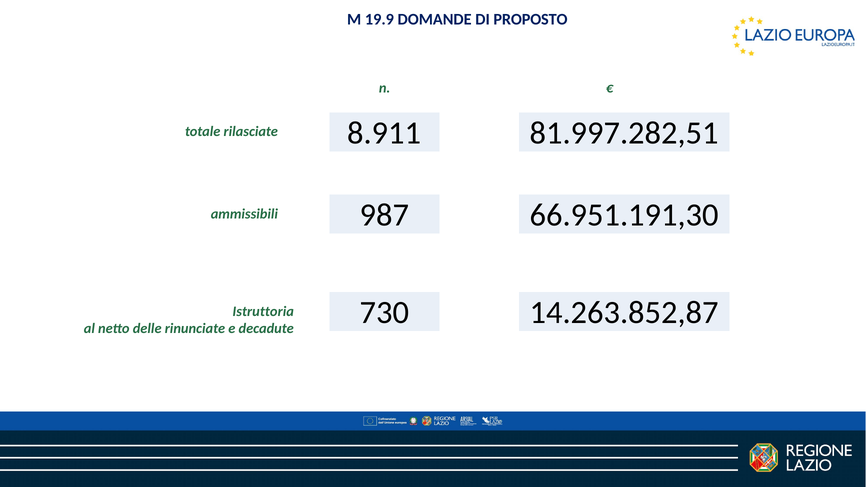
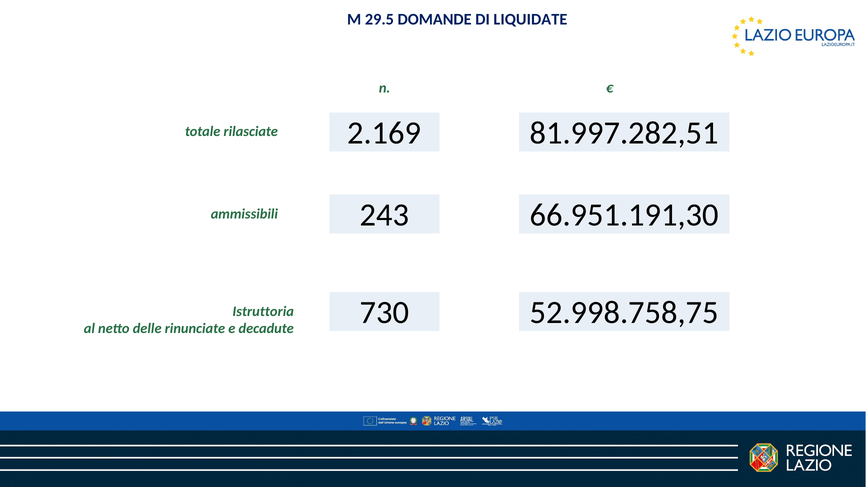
19.9: 19.9 -> 29.5
PROPOSTO: PROPOSTO -> LIQUIDATE
8.911: 8.911 -> 2.169
987: 987 -> 243
14.263.852,87: 14.263.852,87 -> 52.998.758,75
